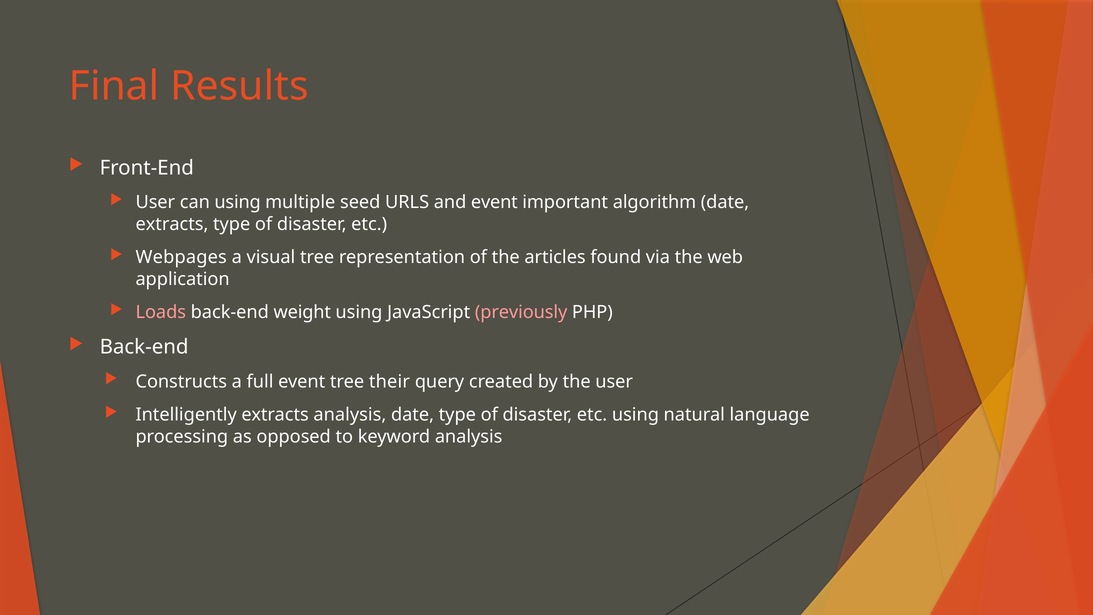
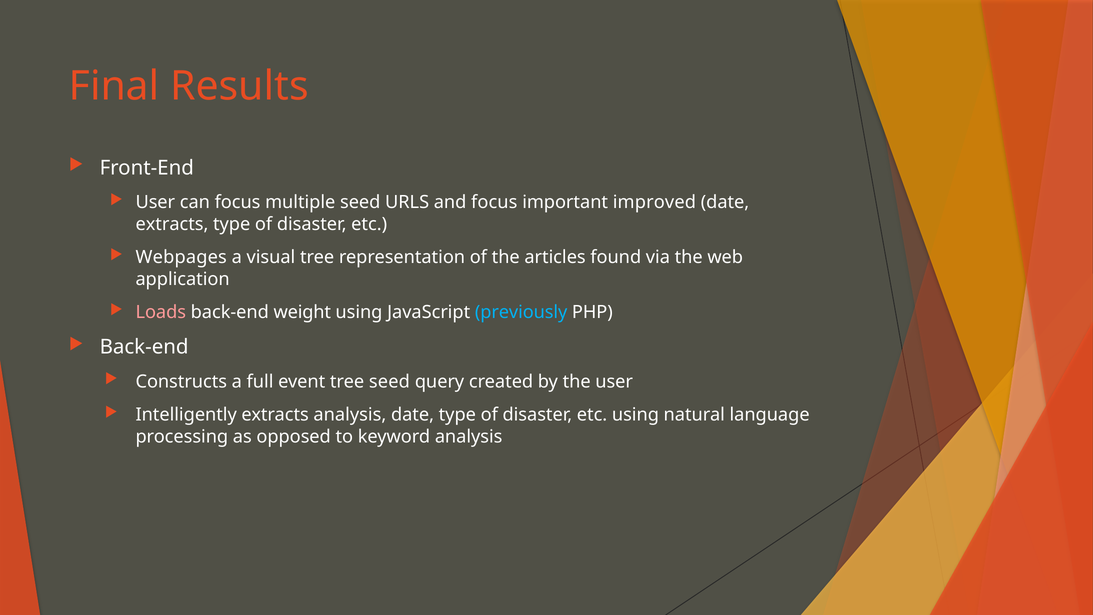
can using: using -> focus
and event: event -> focus
algorithm: algorithm -> improved
previously colour: pink -> light blue
tree their: their -> seed
